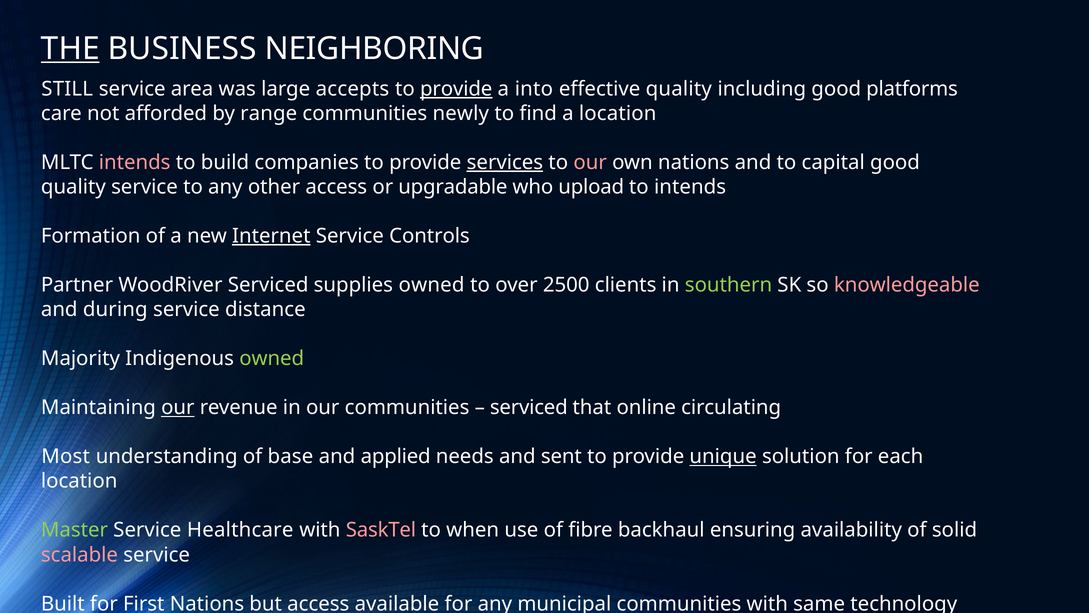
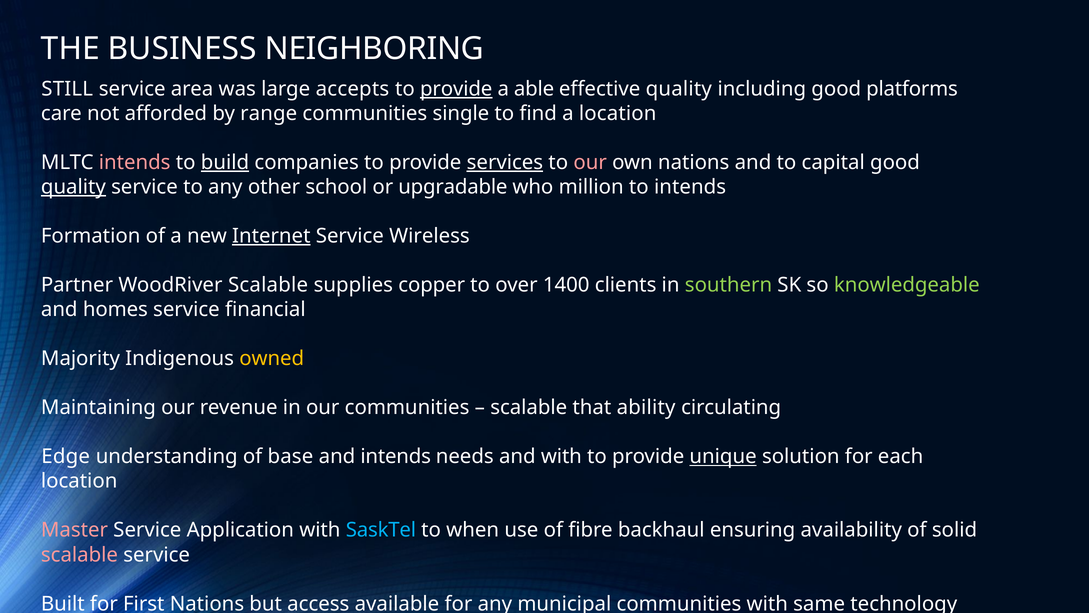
THE underline: present -> none
into: into -> able
newly: newly -> single
build underline: none -> present
quality at (73, 187) underline: none -> present
other access: access -> school
upload: upload -> million
Controls: Controls -> Wireless
WoodRiver Serviced: Serviced -> Scalable
supplies owned: owned -> copper
2500: 2500 -> 1400
knowledgeable colour: pink -> light green
during: during -> homes
distance: distance -> financial
owned at (272, 358) colour: light green -> yellow
our at (178, 407) underline: present -> none
serviced at (529, 407): serviced -> scalable
online: online -> ability
Most: Most -> Edge
and applied: applied -> intends
and sent: sent -> with
Master colour: light green -> pink
Healthcare: Healthcare -> Application
SaskTel colour: pink -> light blue
